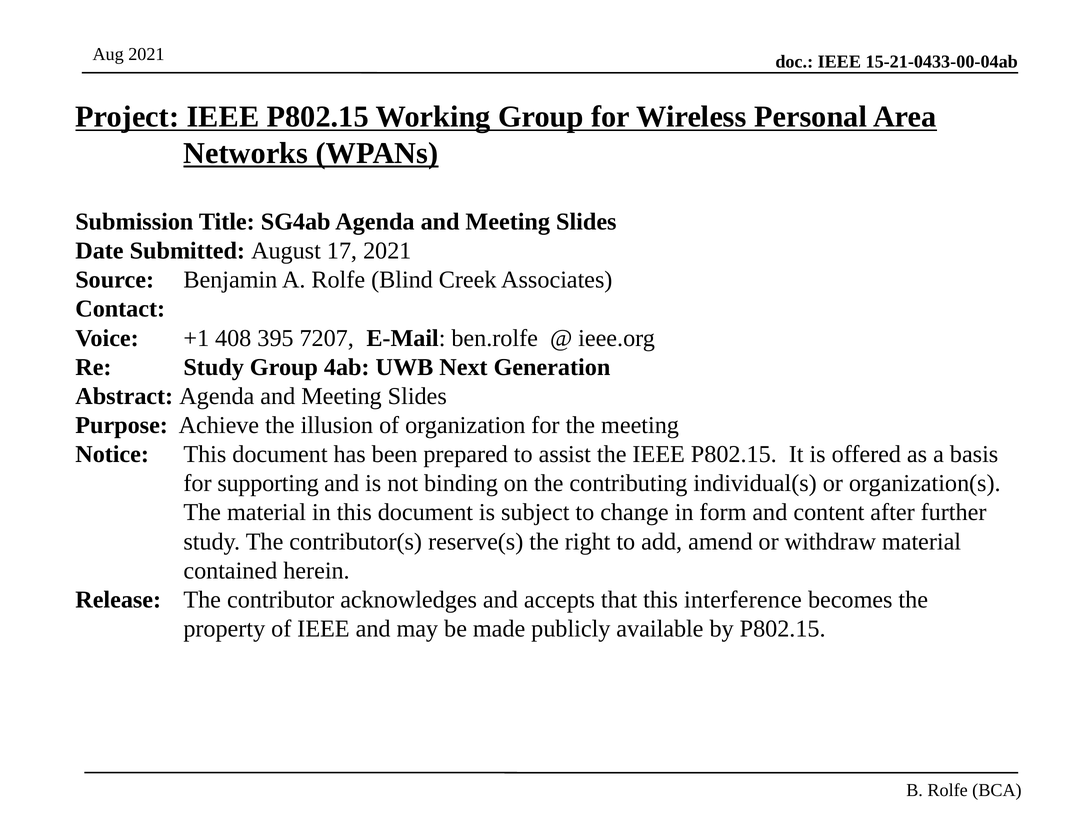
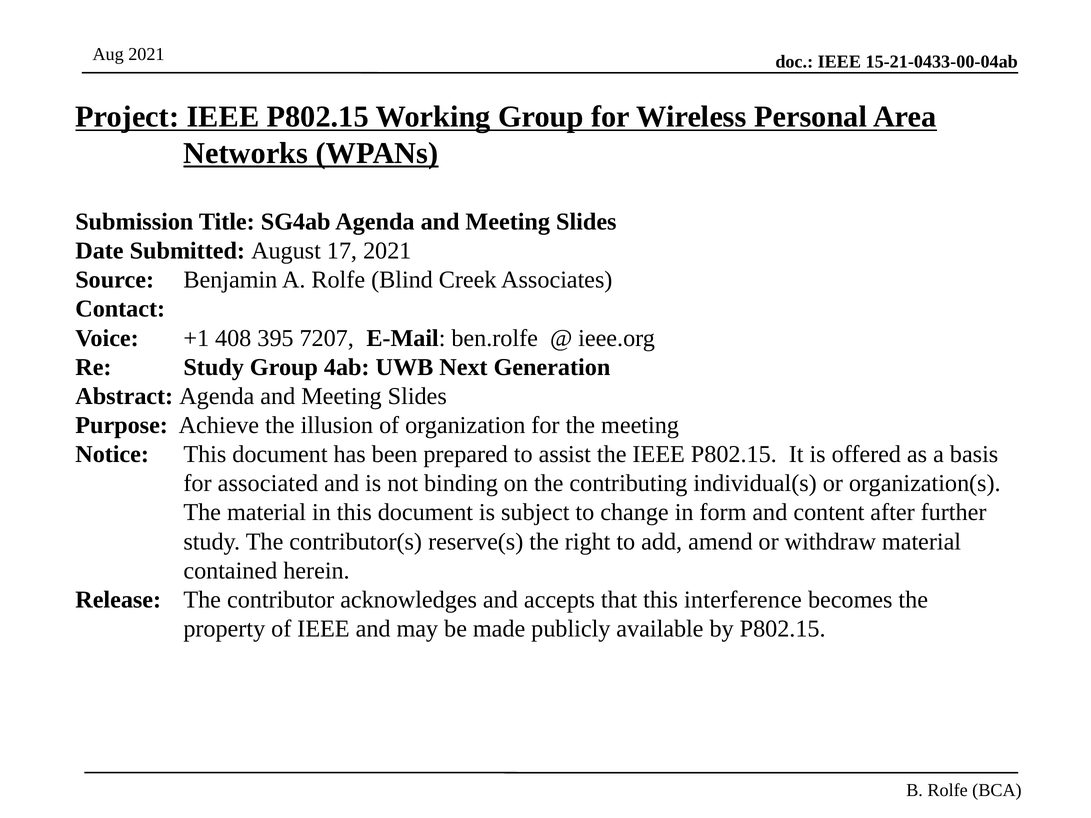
supporting: supporting -> associated
